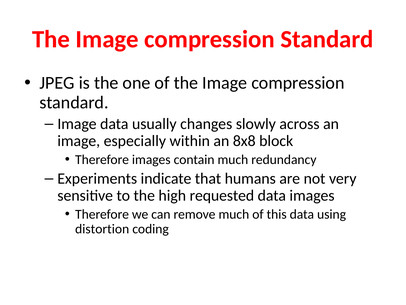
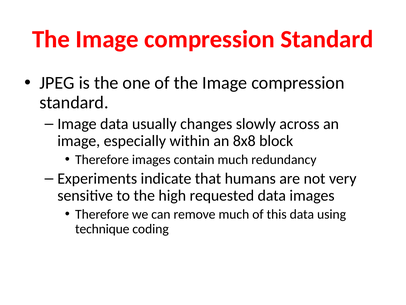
distortion: distortion -> technique
